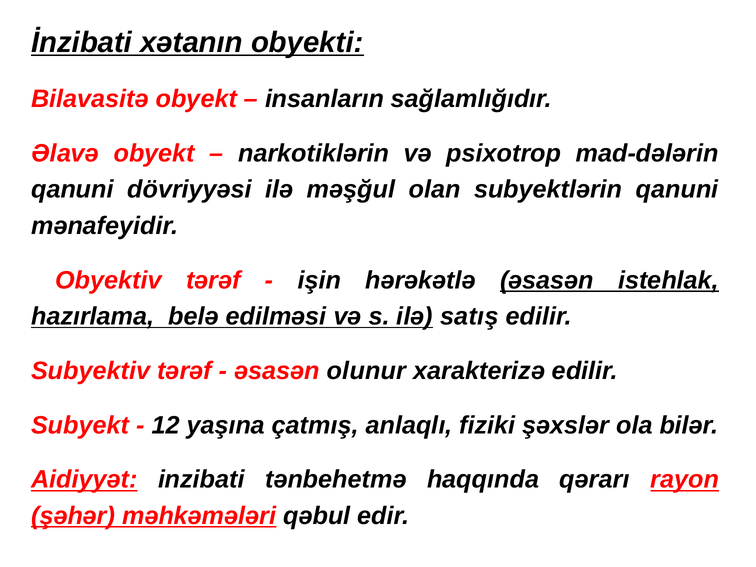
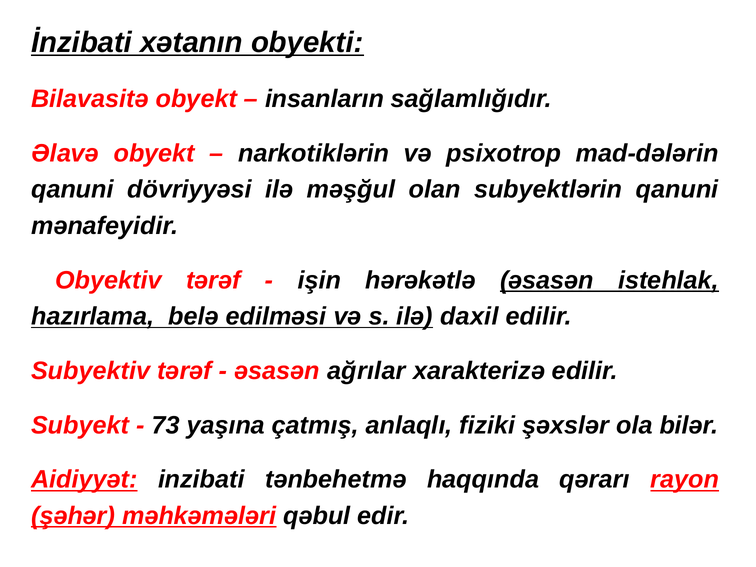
satış: satış -> daxil
olunur: olunur -> ağrılar
12: 12 -> 73
